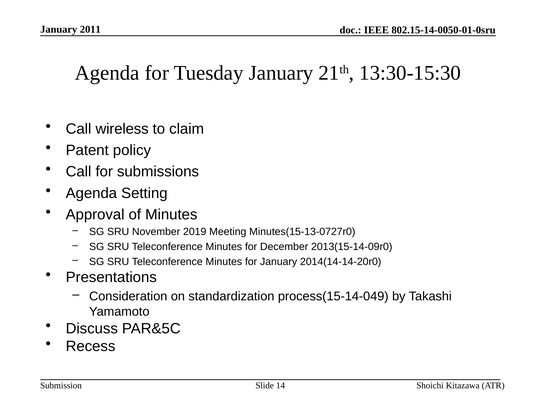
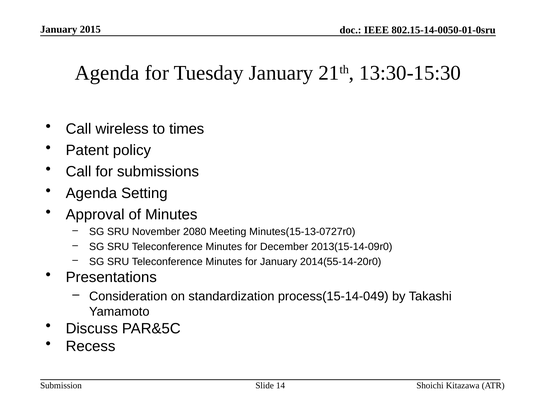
2011: 2011 -> 2015
claim: claim -> times
2019: 2019 -> 2080
2014(14-14-20r0: 2014(14-14-20r0 -> 2014(55-14-20r0
